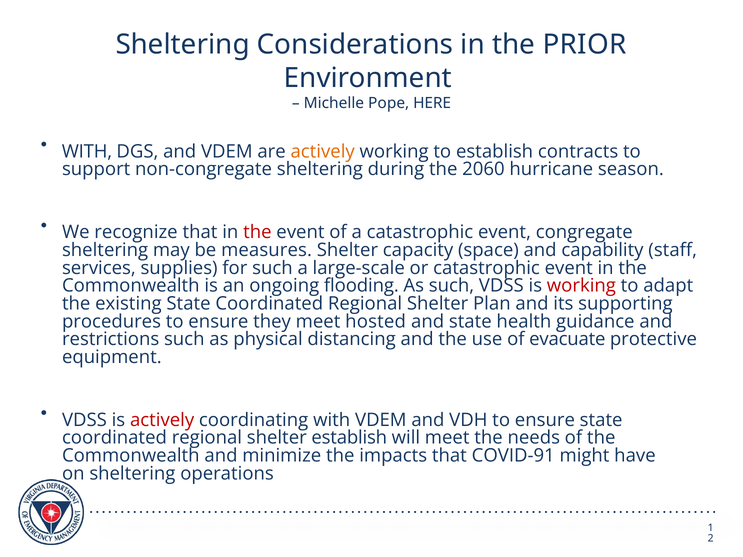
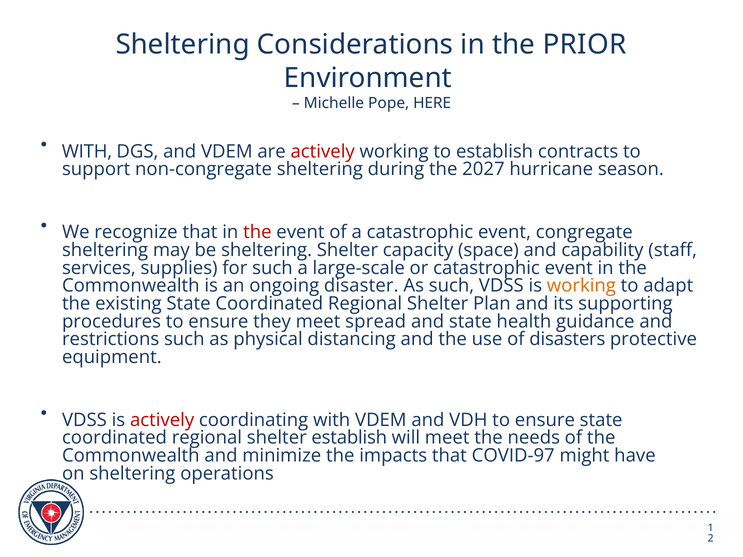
actively at (323, 152) colour: orange -> red
2060: 2060 -> 2027
be measures: measures -> sheltering
flooding: flooding -> disaster
working at (581, 286) colour: red -> orange
hosted: hosted -> spread
evacuate: evacuate -> disasters
COVID-91: COVID-91 -> COVID-97
